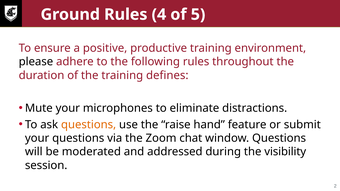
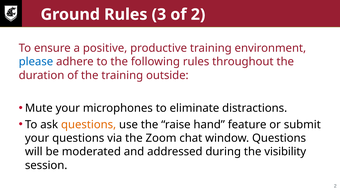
4: 4 -> 3
of 5: 5 -> 2
please colour: black -> blue
defines: defines -> outside
